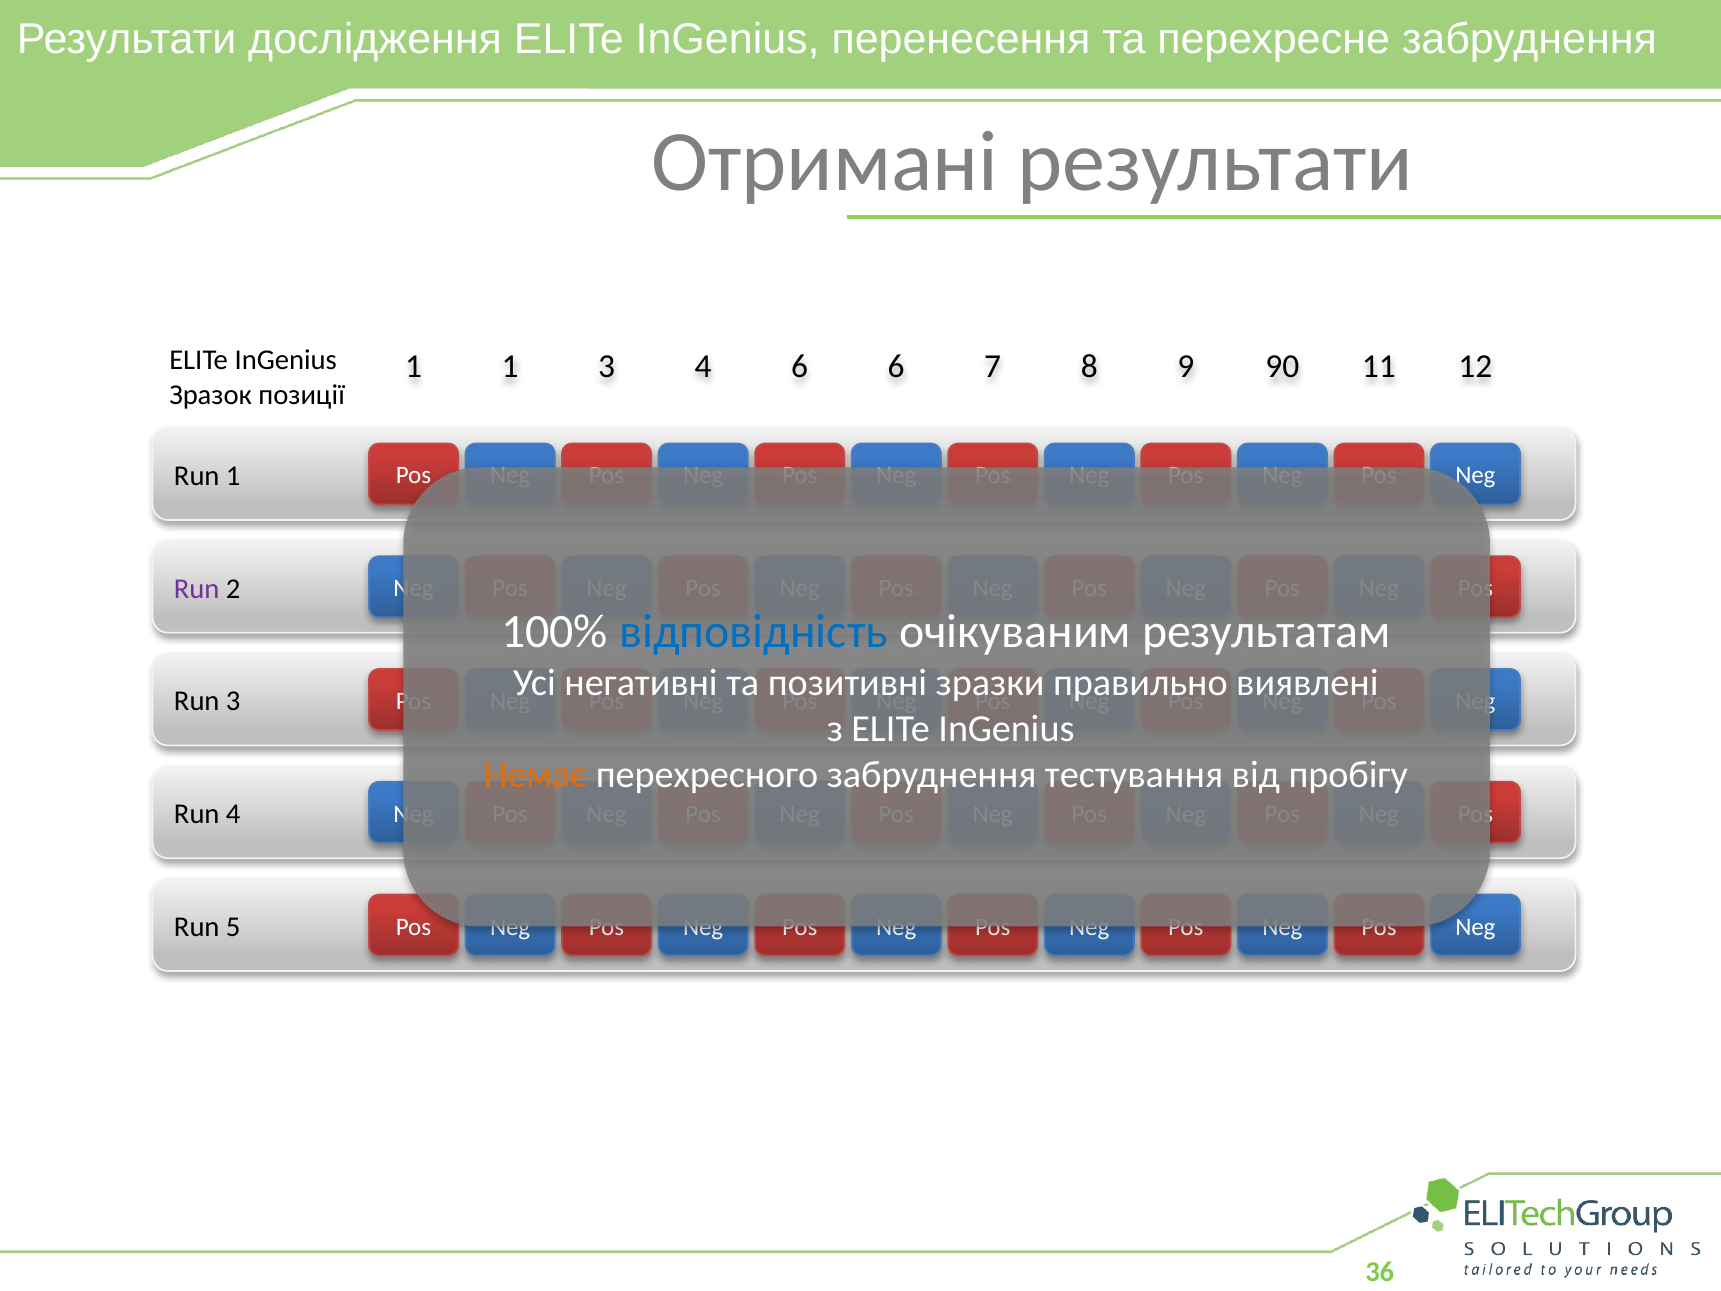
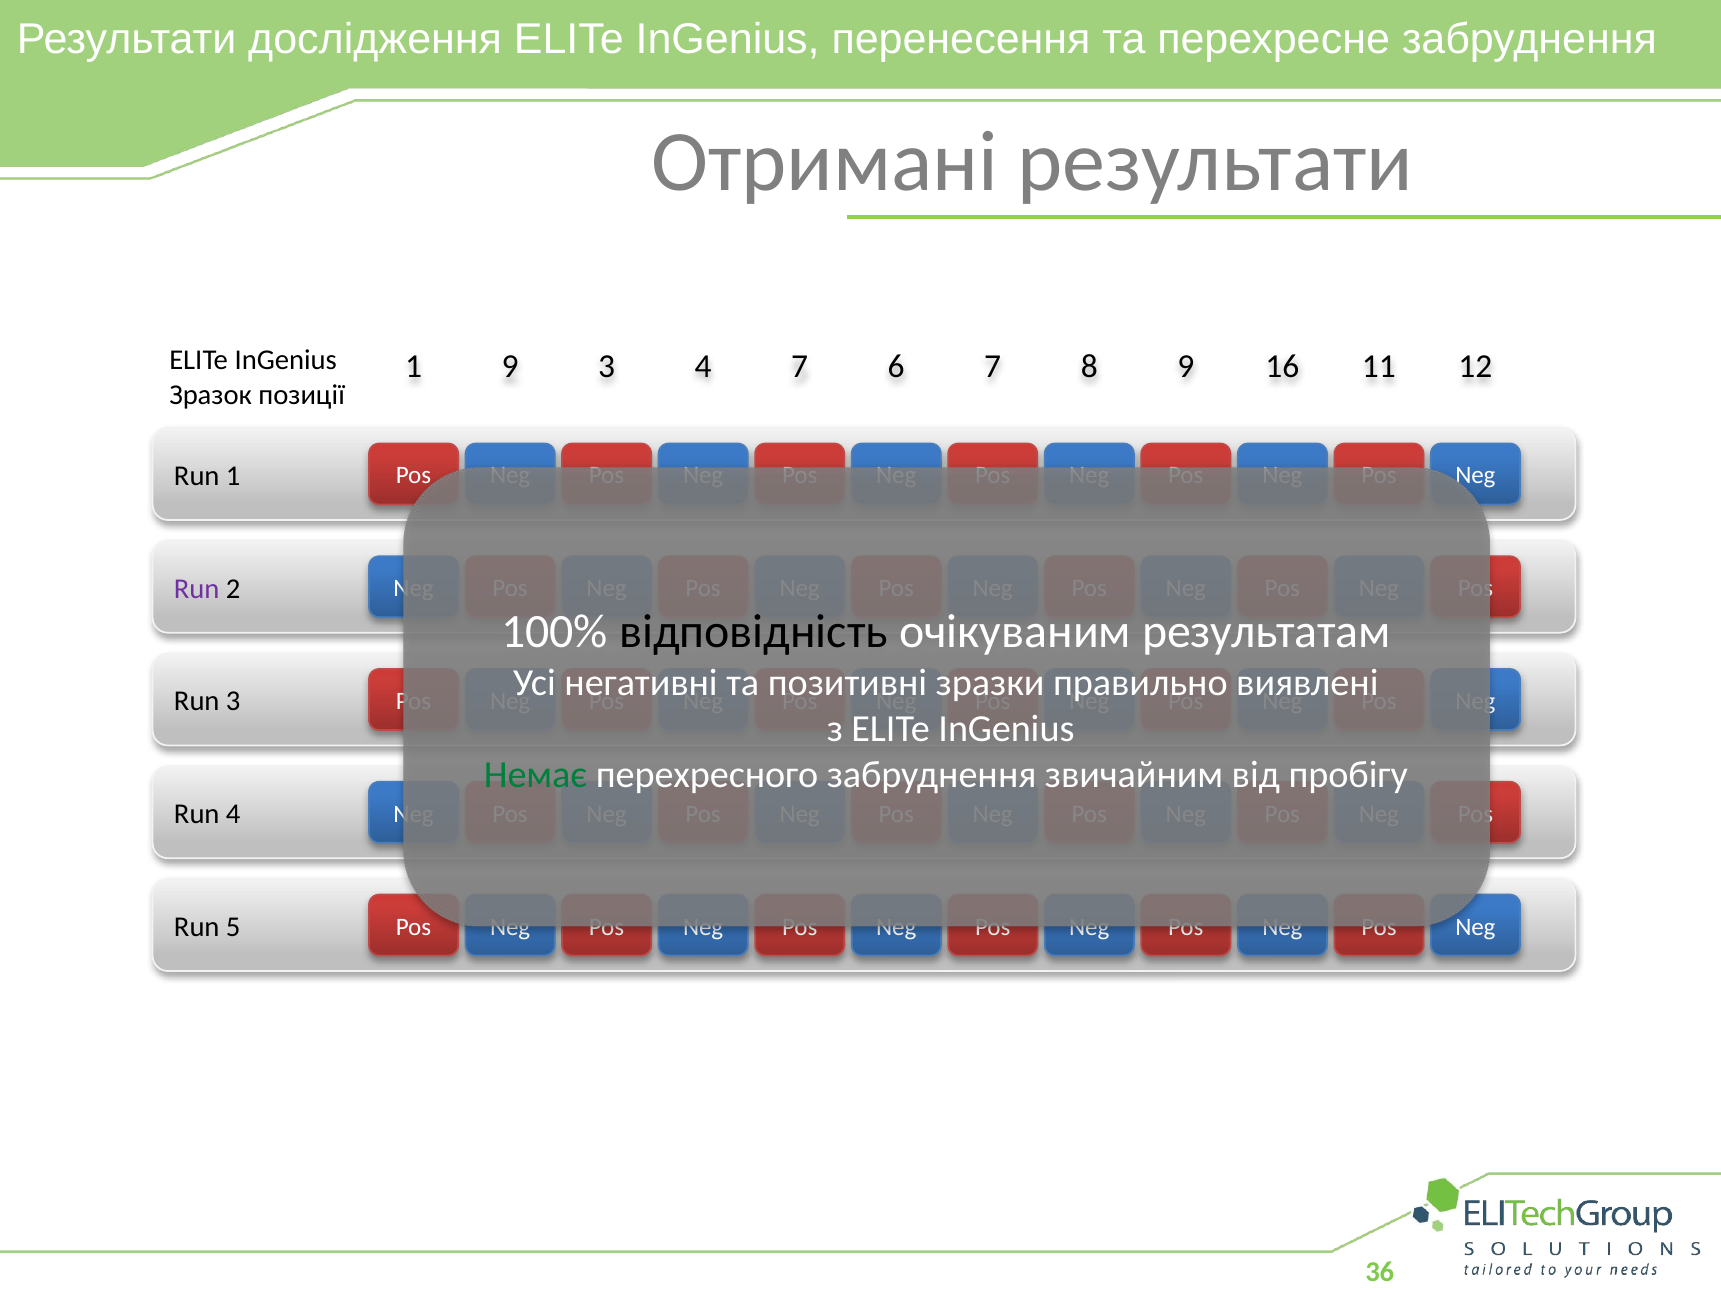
1 1: 1 -> 9
4 6: 6 -> 7
90: 90 -> 16
відповідність colour: blue -> black
Немає colour: orange -> green
тестування: тестування -> звичайним
